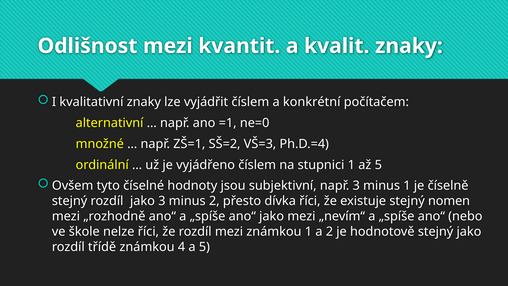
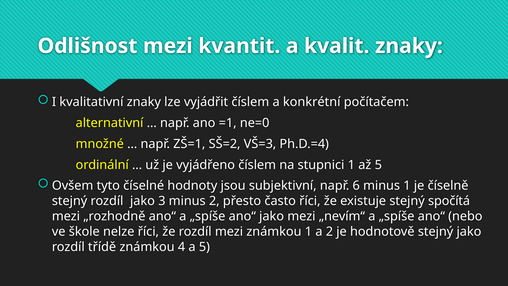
např 3: 3 -> 6
dívka: dívka -> často
nomen: nomen -> spočítá
